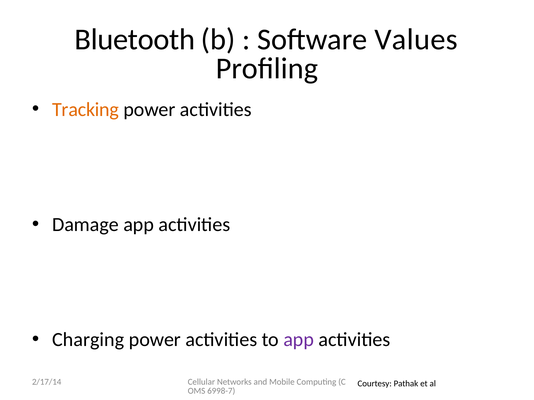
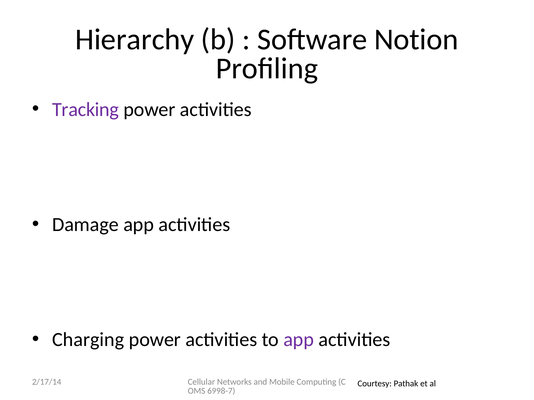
Bluetooth: Bluetooth -> Hierarchy
Values: Values -> Notion
Tracking colour: orange -> purple
